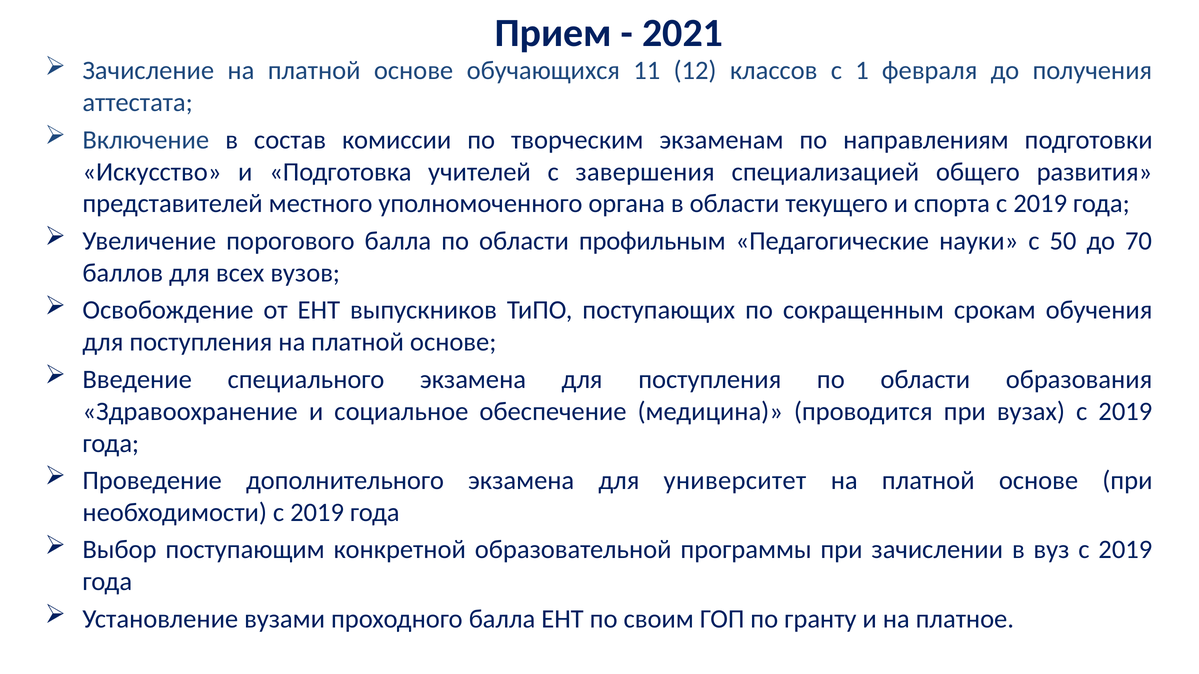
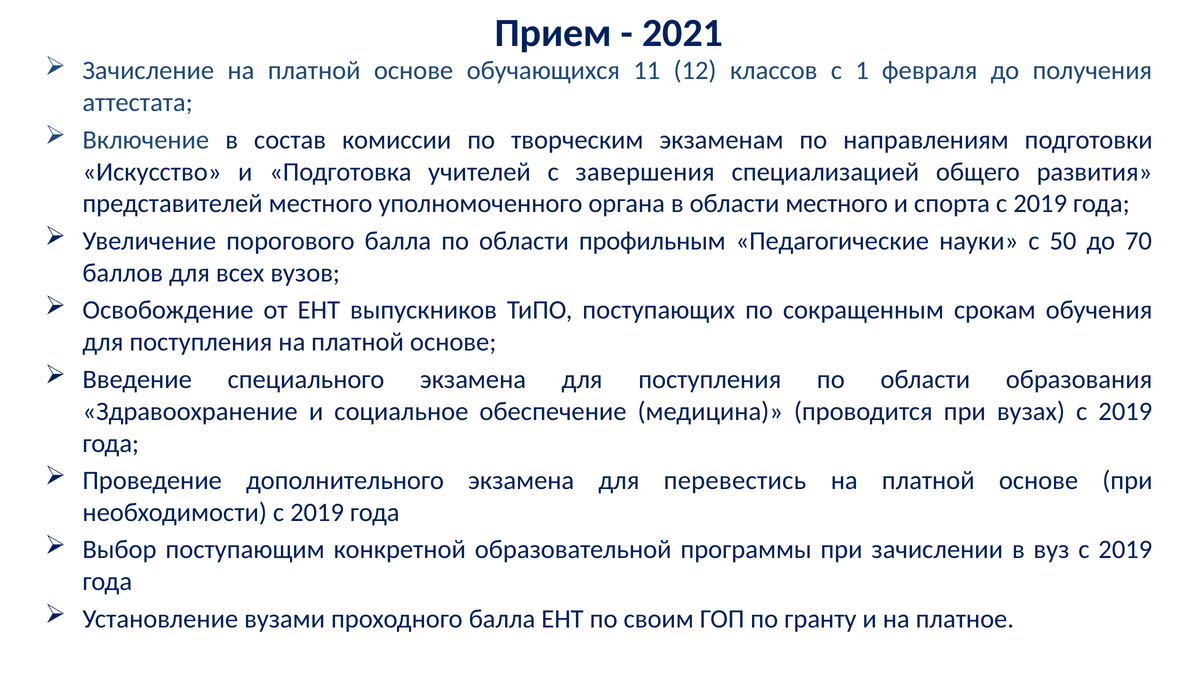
области текущего: текущего -> местного
университет: университет -> перевестись
